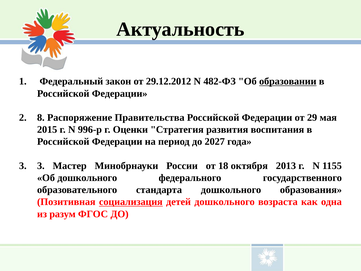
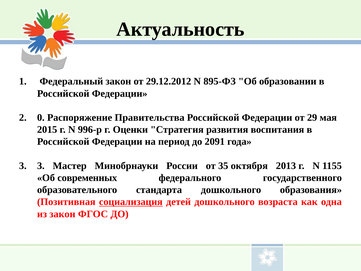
482-ФЗ: 482-ФЗ -> 895-ФЗ
образовании underline: present -> none
8: 8 -> 0
2027: 2027 -> 2091
18: 18 -> 35
Об дошкольного: дошкольного -> современных
из разум: разум -> закон
